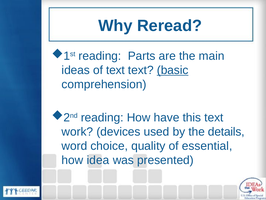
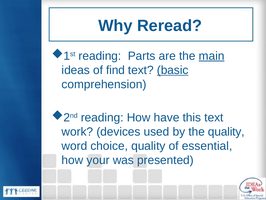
main underline: none -> present
of text: text -> find
the details: details -> quality
idea: idea -> your
